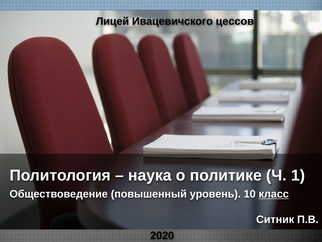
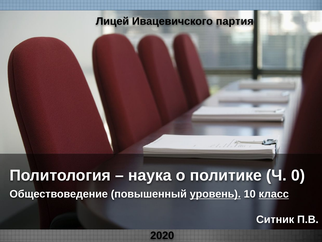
цессов: цессов -> партия
1: 1 -> 0
уровень underline: none -> present
